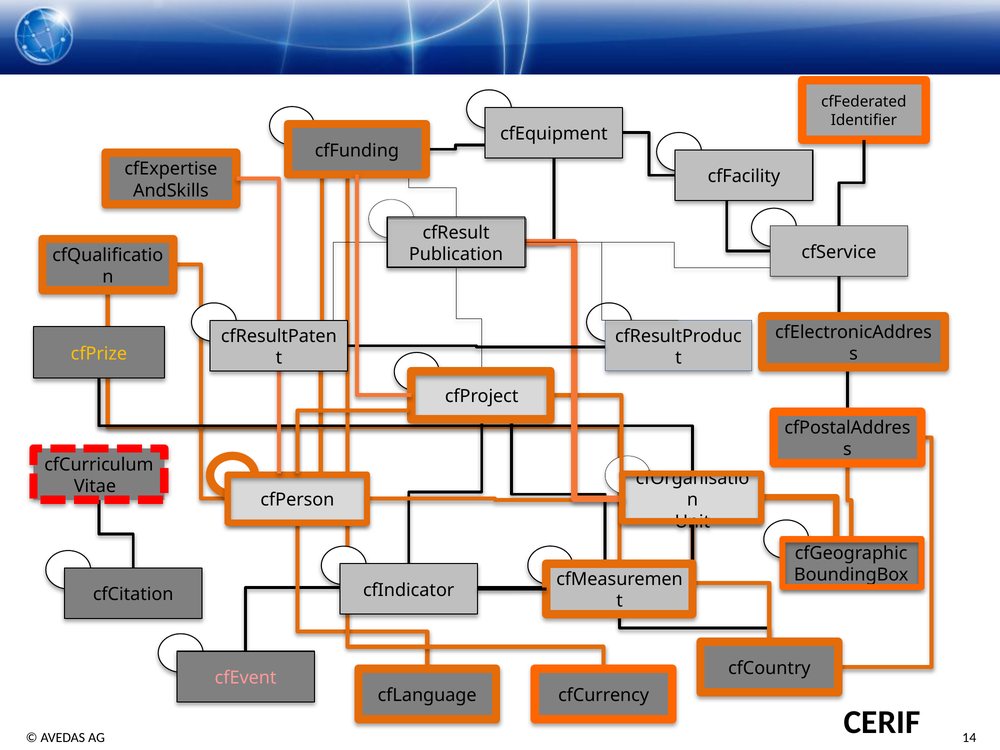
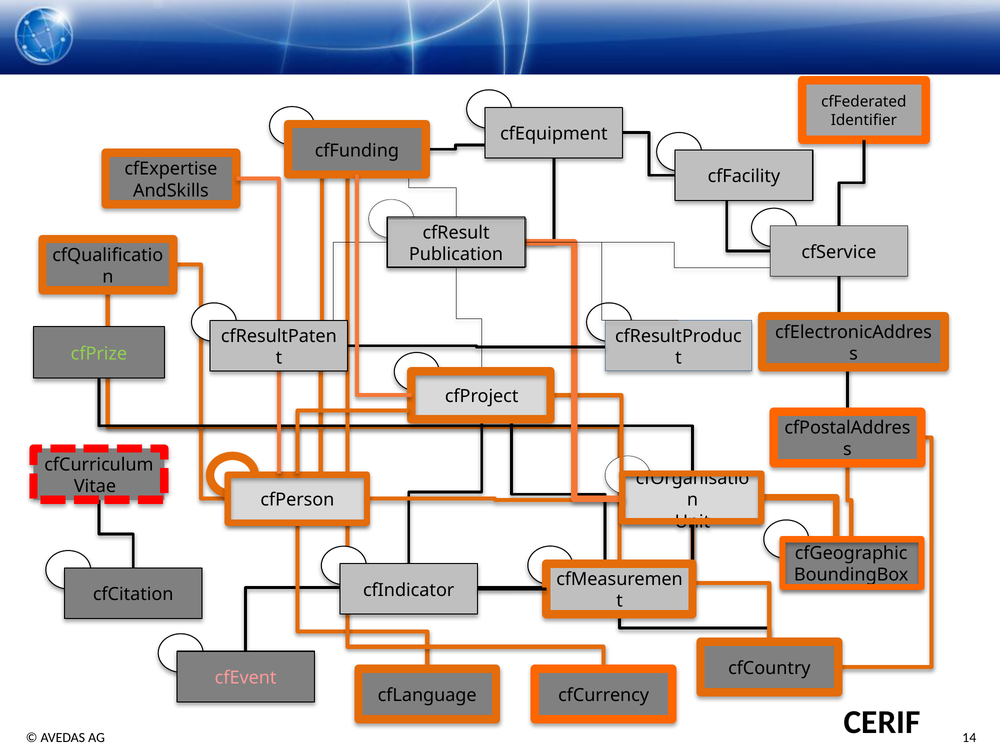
cfPrize colour: yellow -> light green
